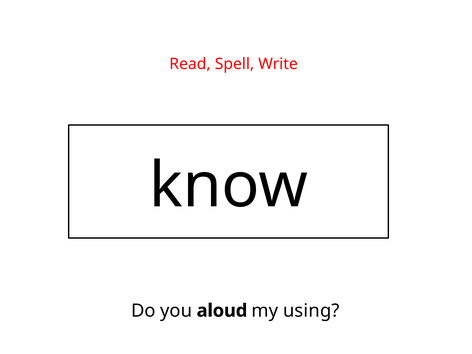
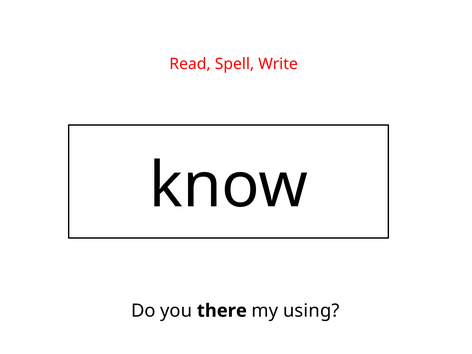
aloud: aloud -> there
